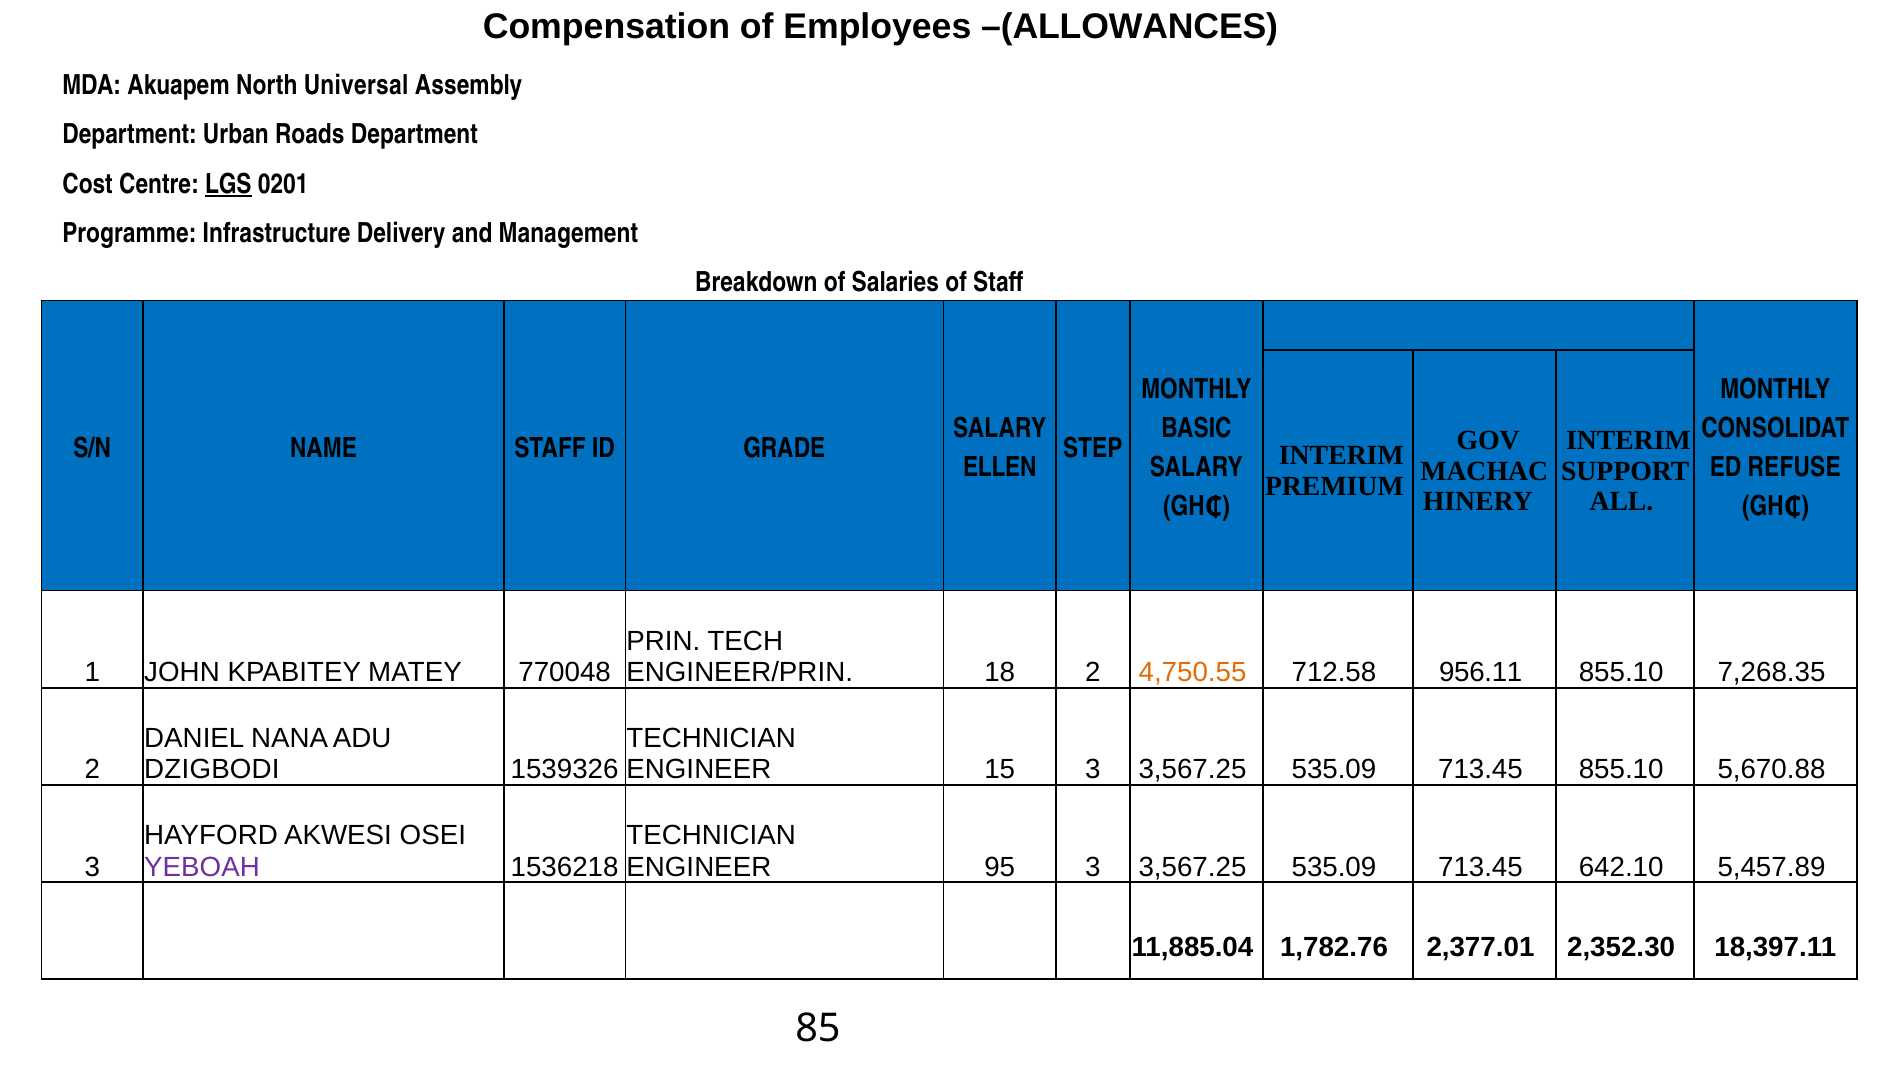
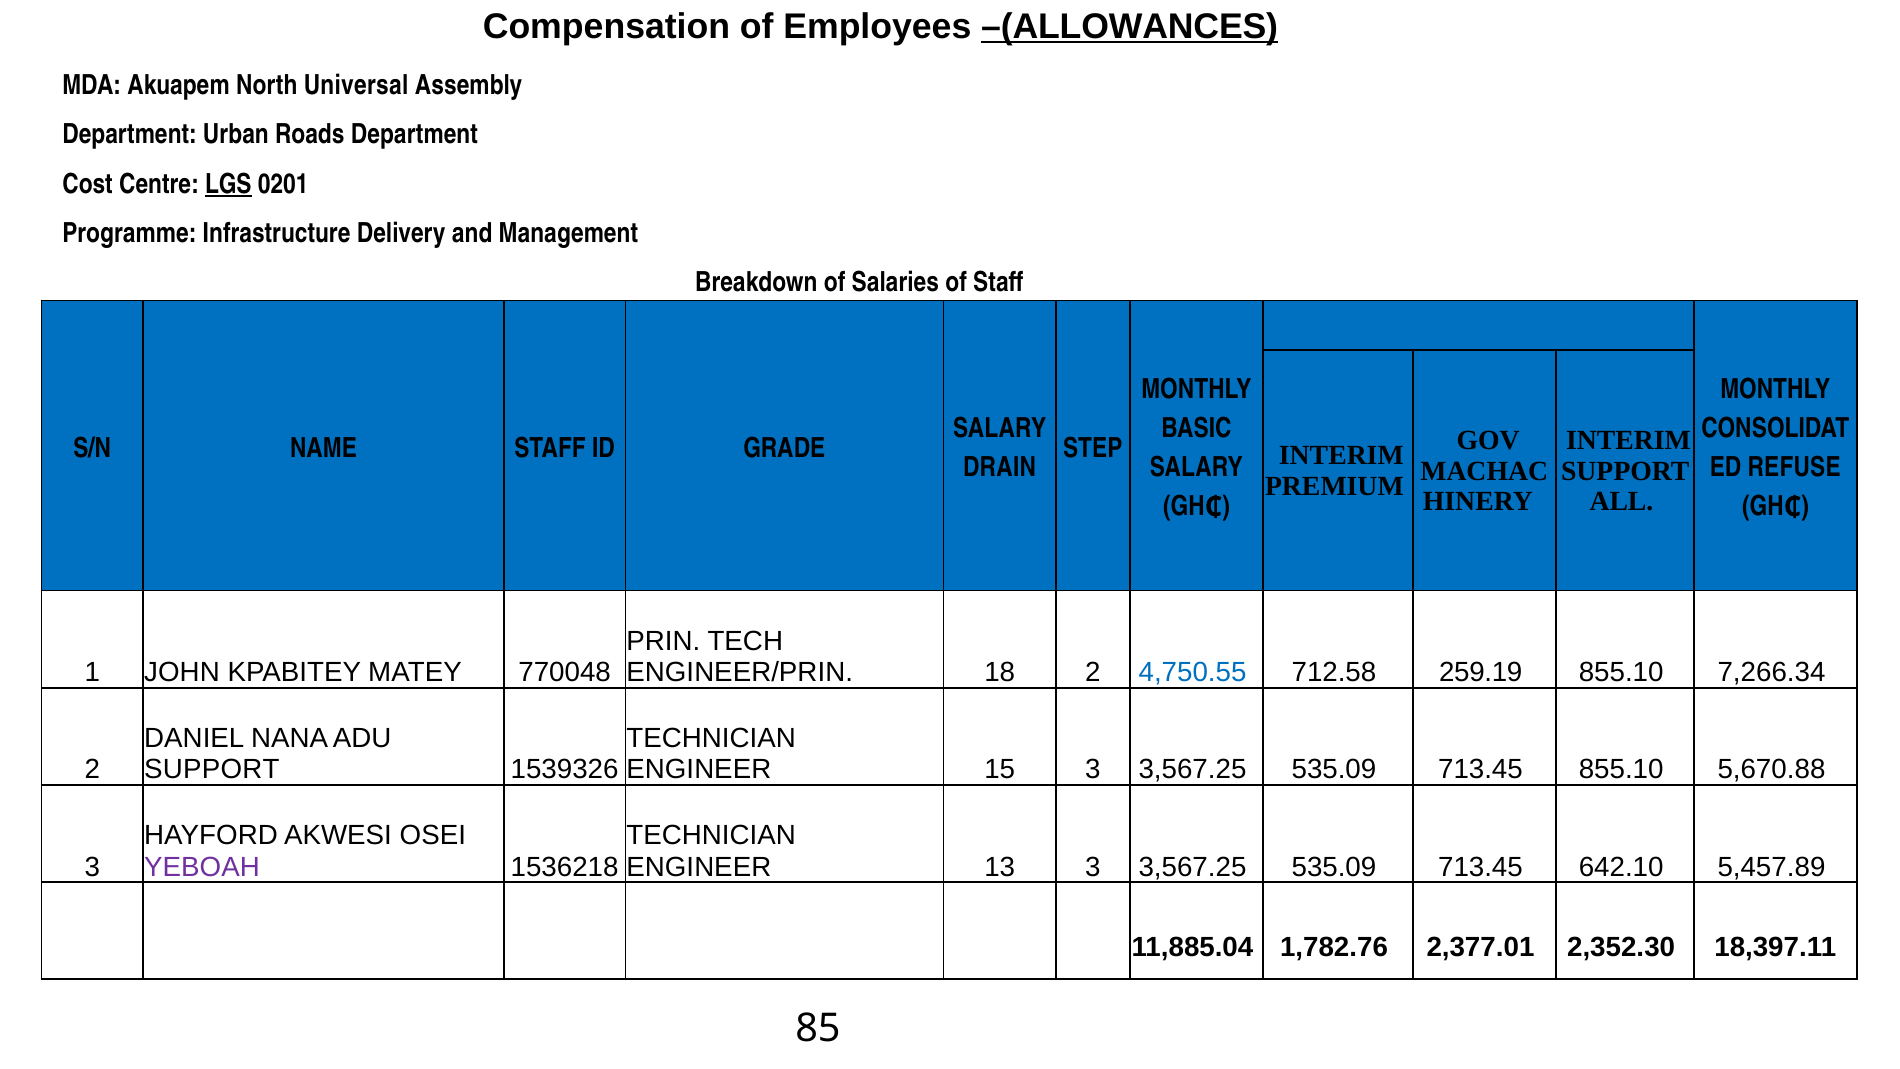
–(ALLOWANCES underline: none -> present
ELLEN: ELLEN -> DRAIN
4,750.55 colour: orange -> blue
956.11: 956.11 -> 259.19
7,268.35: 7,268.35 -> 7,266.34
DZIGBODI at (212, 770): DZIGBODI -> SUPPORT
95: 95 -> 13
